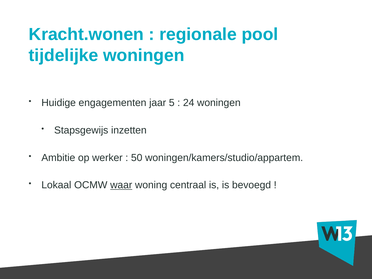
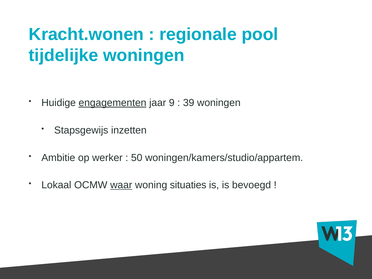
engagementen underline: none -> present
5: 5 -> 9
24: 24 -> 39
centraal: centraal -> situaties
